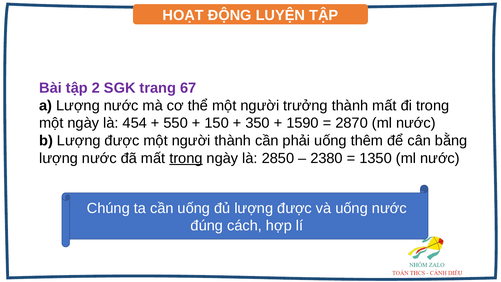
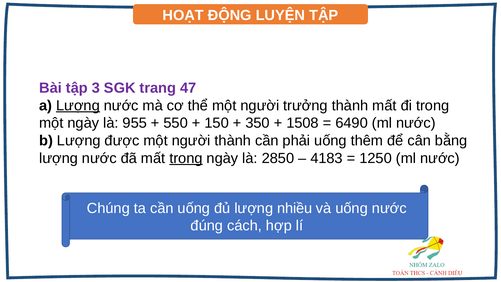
2: 2 -> 3
67: 67 -> 47
Lượng at (78, 106) underline: none -> present
454: 454 -> 955
1590: 1590 -> 1508
2870: 2870 -> 6490
2380: 2380 -> 4183
1350: 1350 -> 1250
đủ lượng được: được -> nhiều
